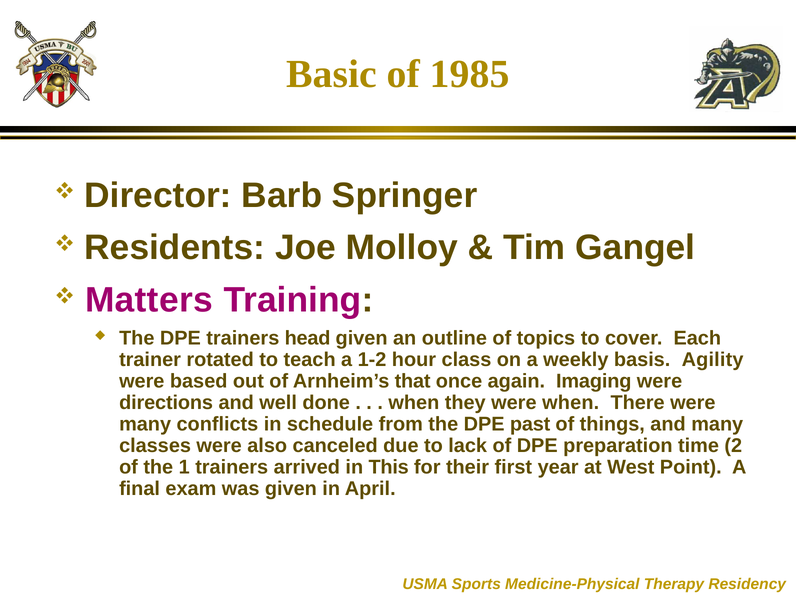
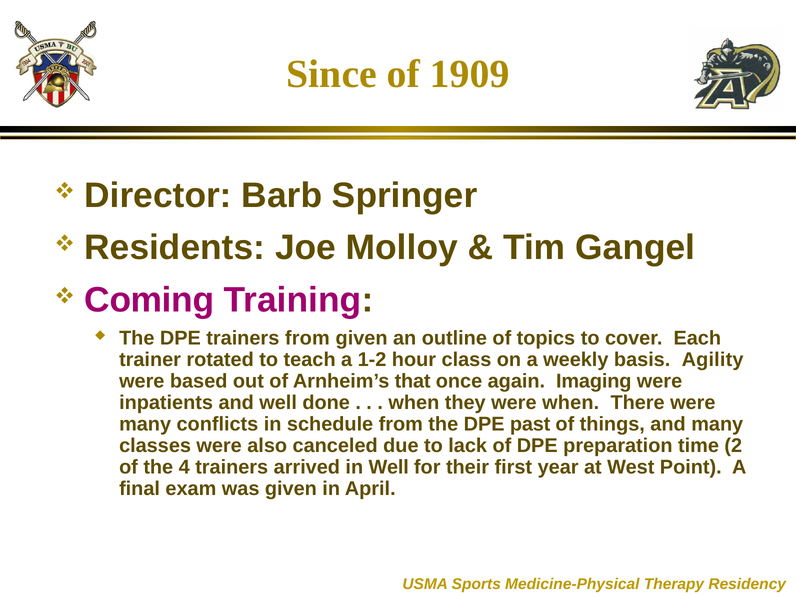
Basic: Basic -> Since
1985: 1985 -> 1909
Matters: Matters -> Coming
trainers head: head -> from
directions: directions -> inpatients
1: 1 -> 4
in This: This -> Well
